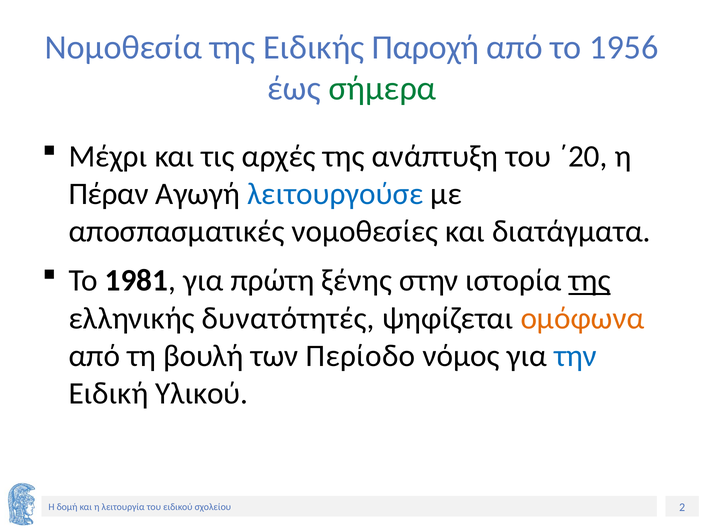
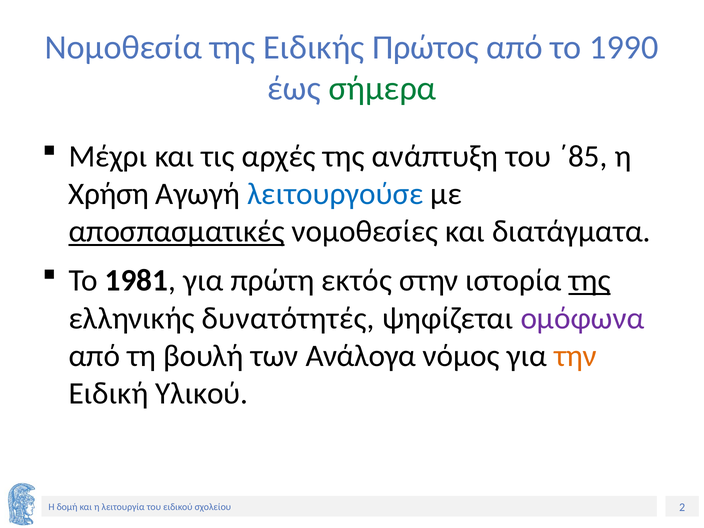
Παροχή: Παροχή -> Πρώτος
1956: 1956 -> 1990
΄20: ΄20 -> ΄85
Πέραν: Πέραν -> Χρήση
αποσπασματικές underline: none -> present
ξένης: ξένης -> εκτός
ομόφωνα colour: orange -> purple
Περίοδο: Περίοδο -> Ανάλογα
την colour: blue -> orange
